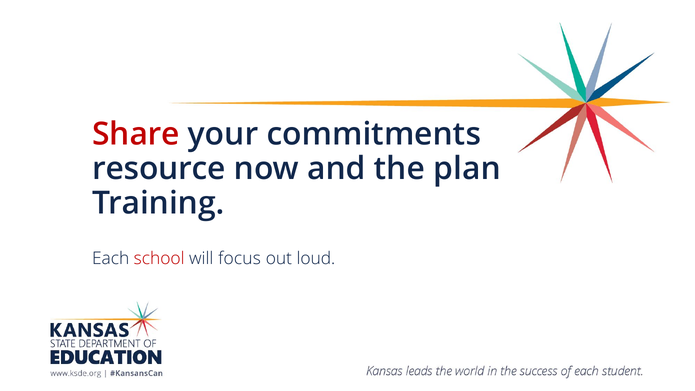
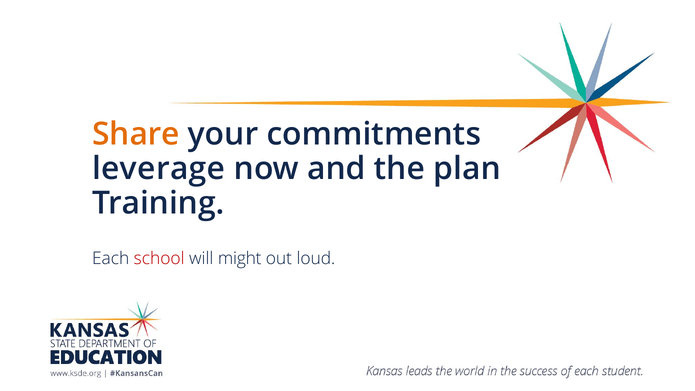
Share colour: red -> orange
resource: resource -> leverage
focus: focus -> might
